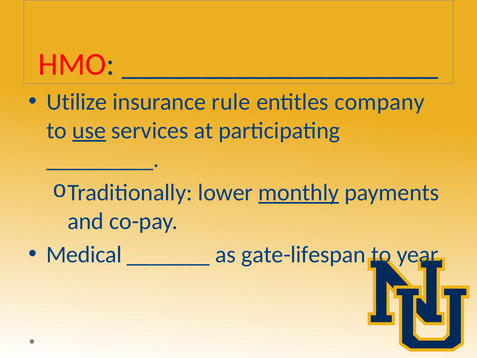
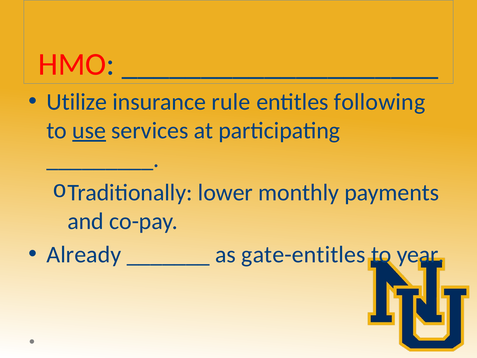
company: company -> following
monthly underline: present -> none
Medical: Medical -> Already
gate-lifespan: gate-lifespan -> gate-entitles
